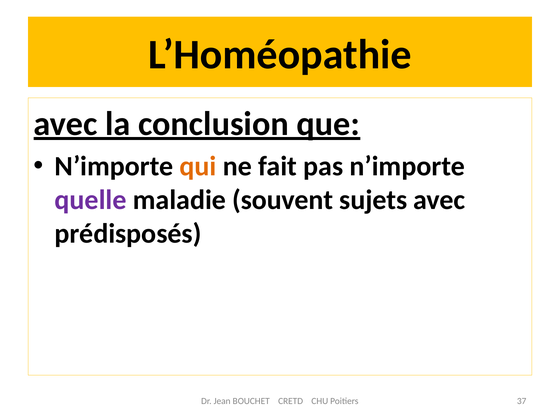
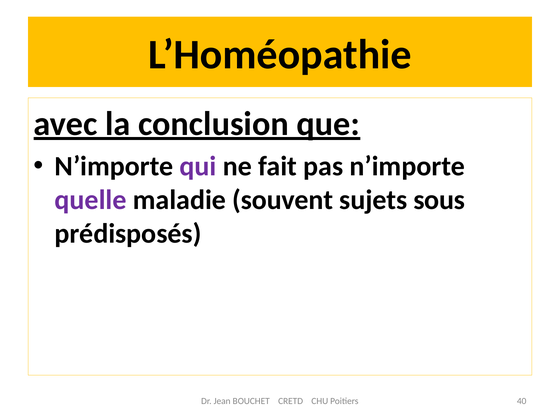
qui colour: orange -> purple
sujets avec: avec -> sous
37: 37 -> 40
